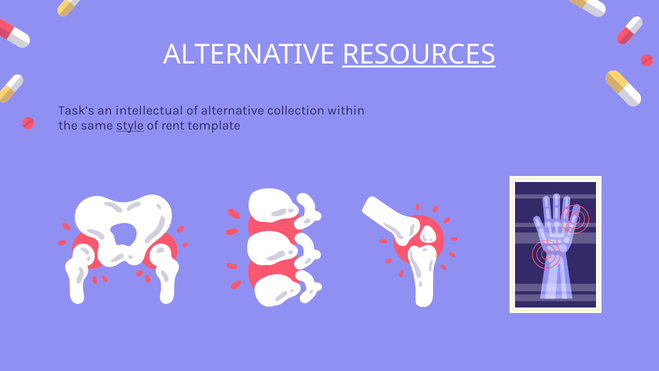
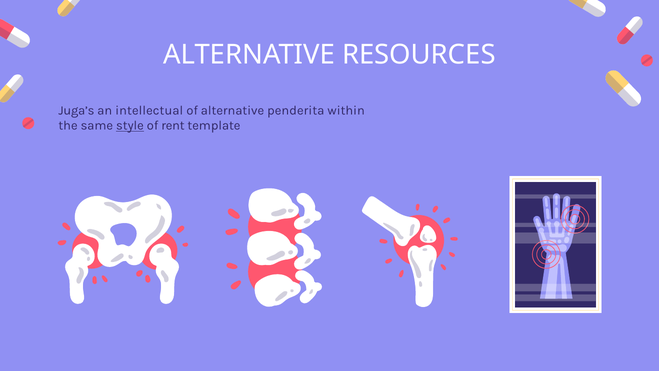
RESOURCES underline: present -> none
Task’s: Task’s -> Juga’s
collection: collection -> penderita
